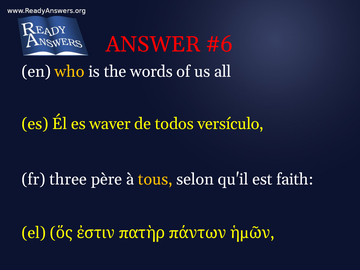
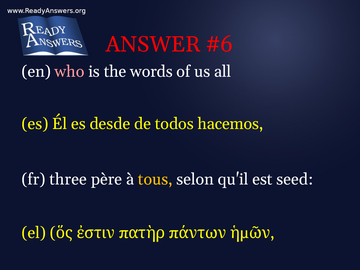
who colour: yellow -> pink
waver: waver -> desde
versículo: versículo -> hacemos
faith: faith -> seed
